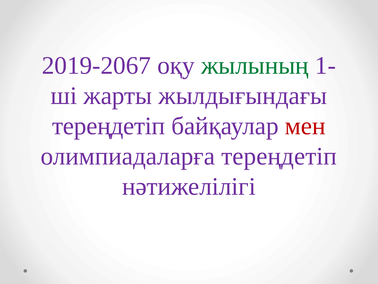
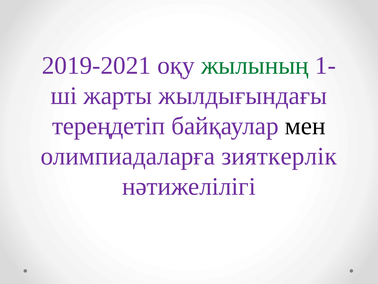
2019-2067: 2019-2067 -> 2019-2021
мен colour: red -> black
олимпиадаларға тереңдетіп: тереңдетіп -> зияткерлік
